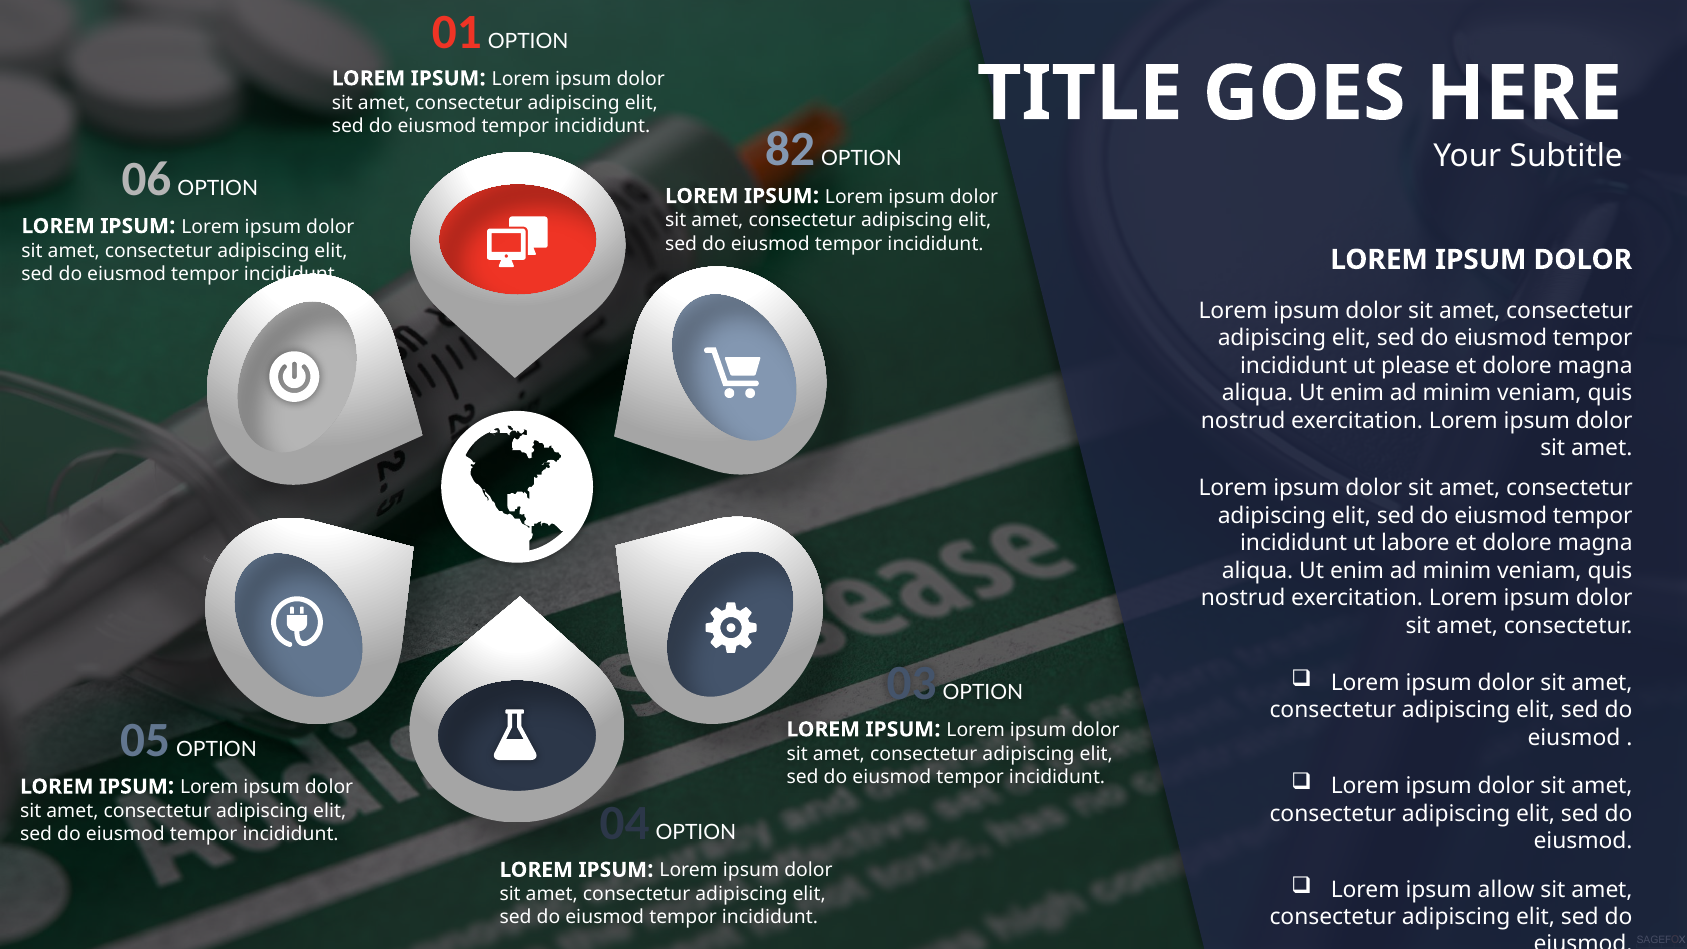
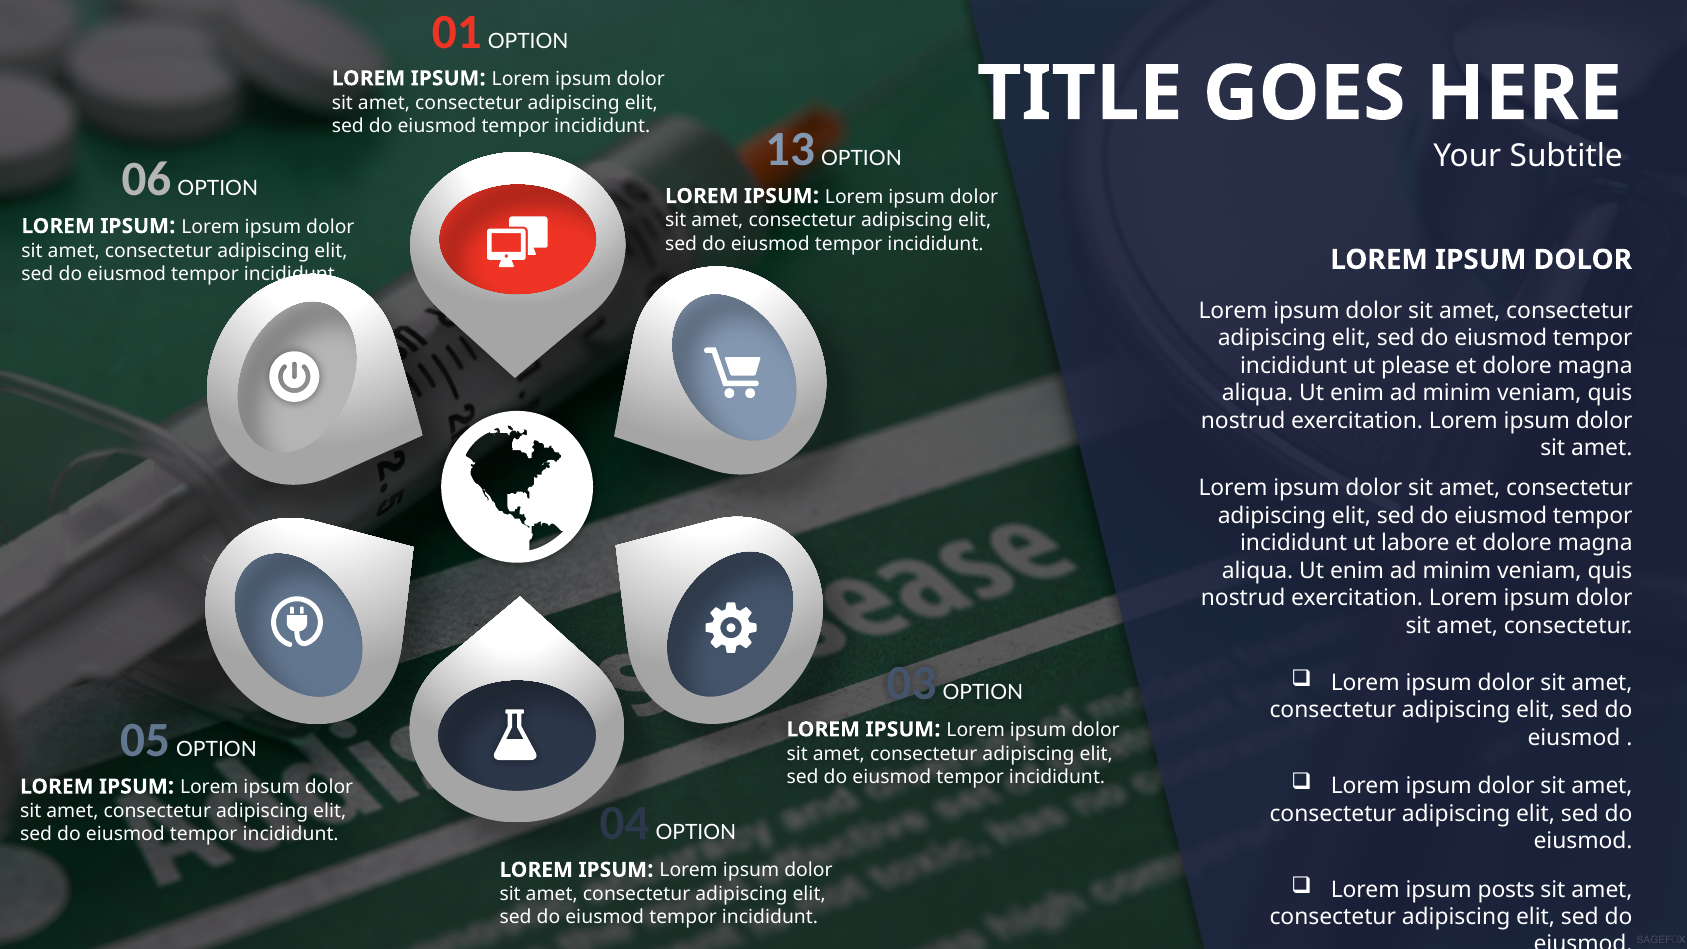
82: 82 -> 13
allow: allow -> posts
